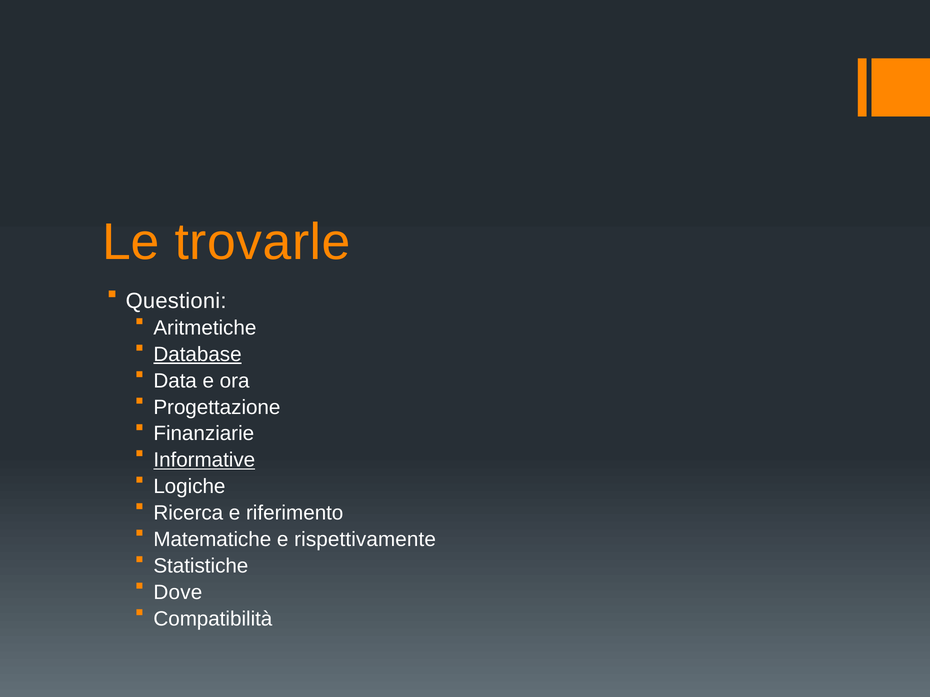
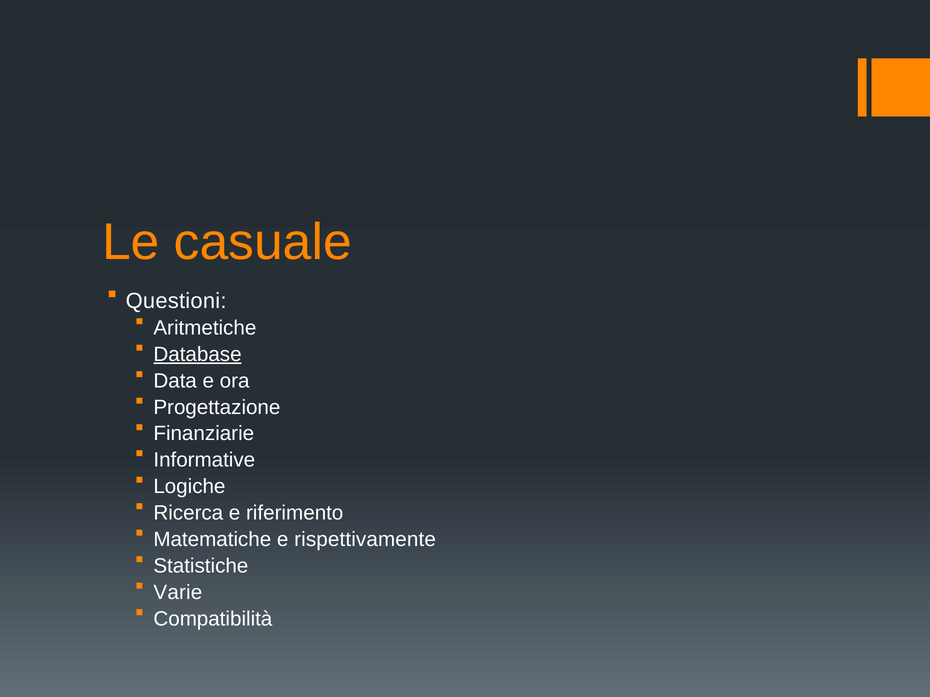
trovarle: trovarle -> casuale
Informative underline: present -> none
Dove: Dove -> Varie
